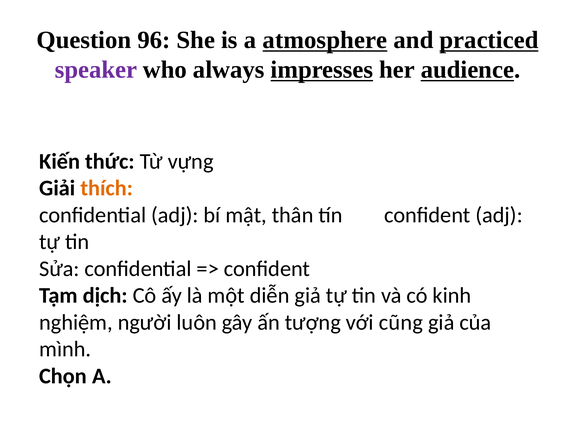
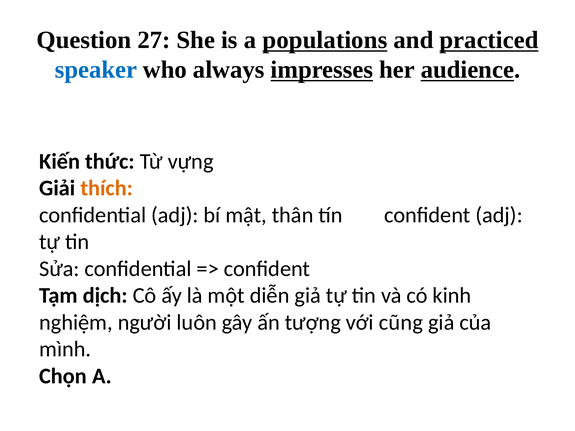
96: 96 -> 27
atmosphere: atmosphere -> populations
speaker colour: purple -> blue
